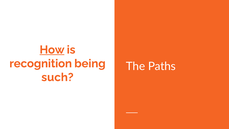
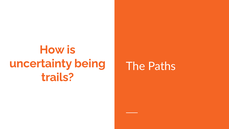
How underline: present -> none
recognition: recognition -> uncertainty
such: such -> trails
